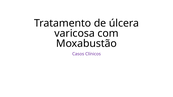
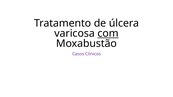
com underline: none -> present
